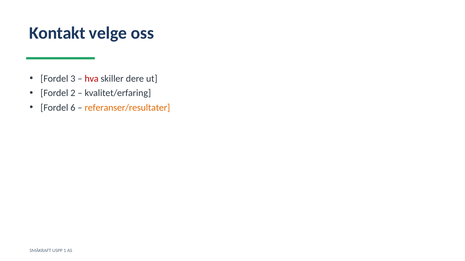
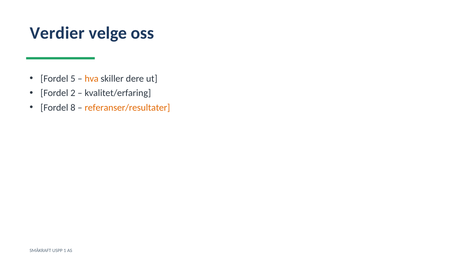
Kontakt: Kontakt -> Verdier
3: 3 -> 5
hva colour: red -> orange
6: 6 -> 8
